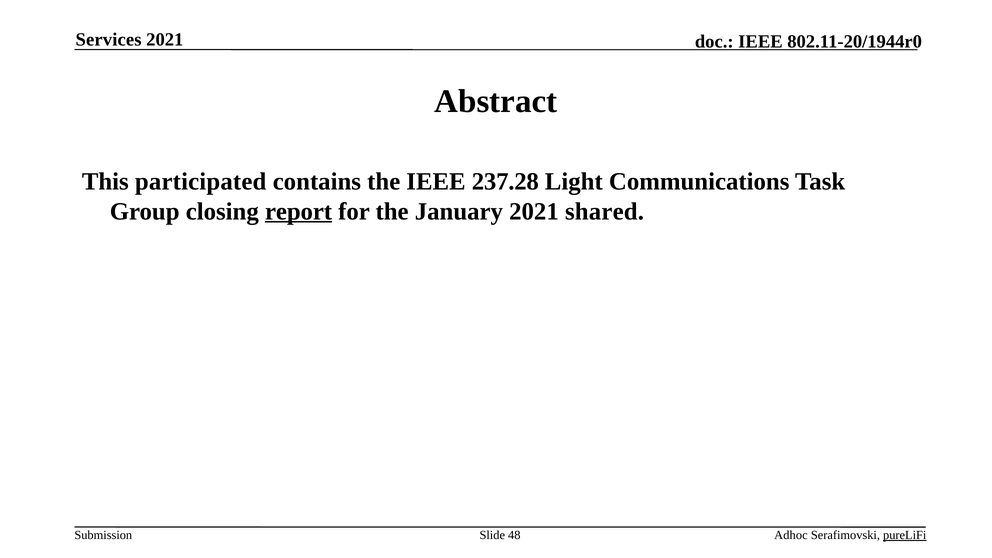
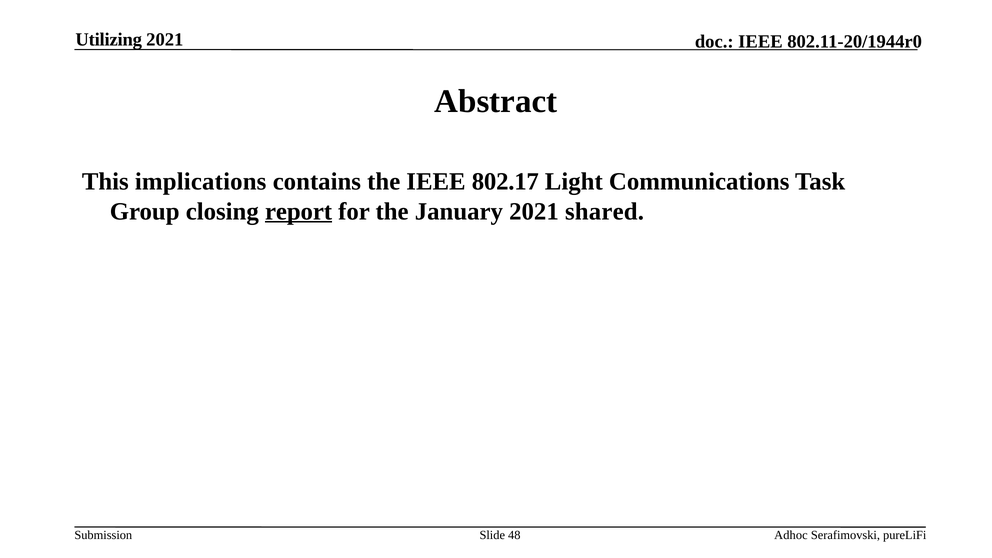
Services: Services -> Utilizing
participated: participated -> implications
237.28: 237.28 -> 802.17
pureLiFi underline: present -> none
